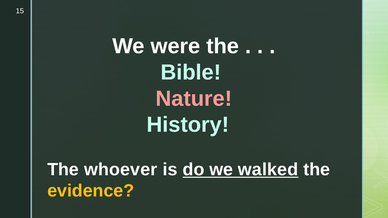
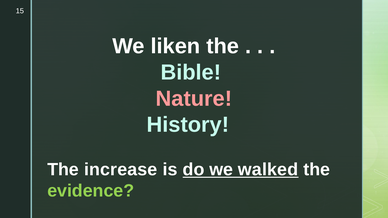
were: were -> liken
whoever: whoever -> increase
evidence colour: yellow -> light green
